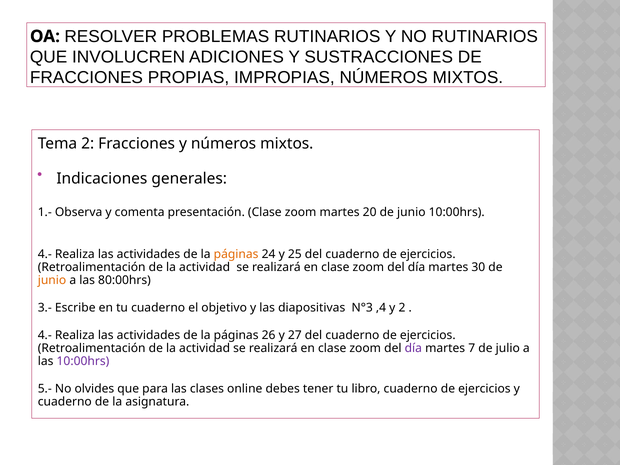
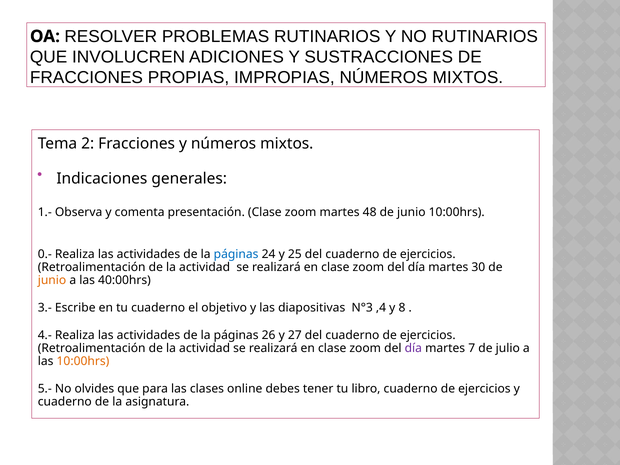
20: 20 -> 48
4.- at (45, 254): 4.- -> 0.-
páginas at (236, 254) colour: orange -> blue
80:00hrs: 80:00hrs -> 40:00hrs
y 2: 2 -> 8
10:00hrs at (83, 361) colour: purple -> orange
